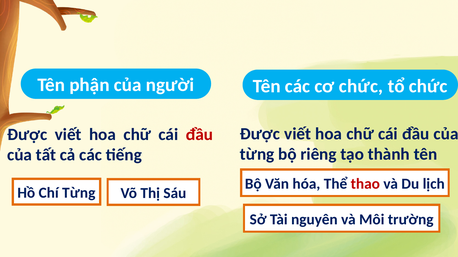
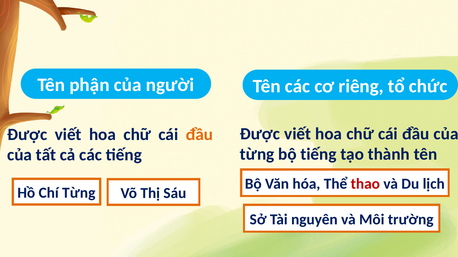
cơ chức: chức -> riêng
đầu at (199, 135) colour: red -> orange
bộ riêng: riêng -> tiếng
